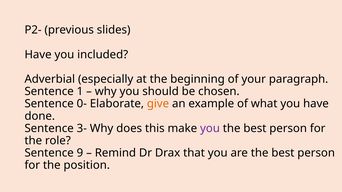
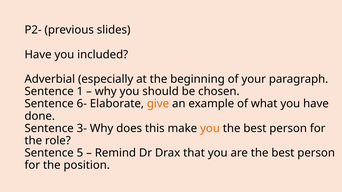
0-: 0- -> 6-
you at (210, 129) colour: purple -> orange
9: 9 -> 5
